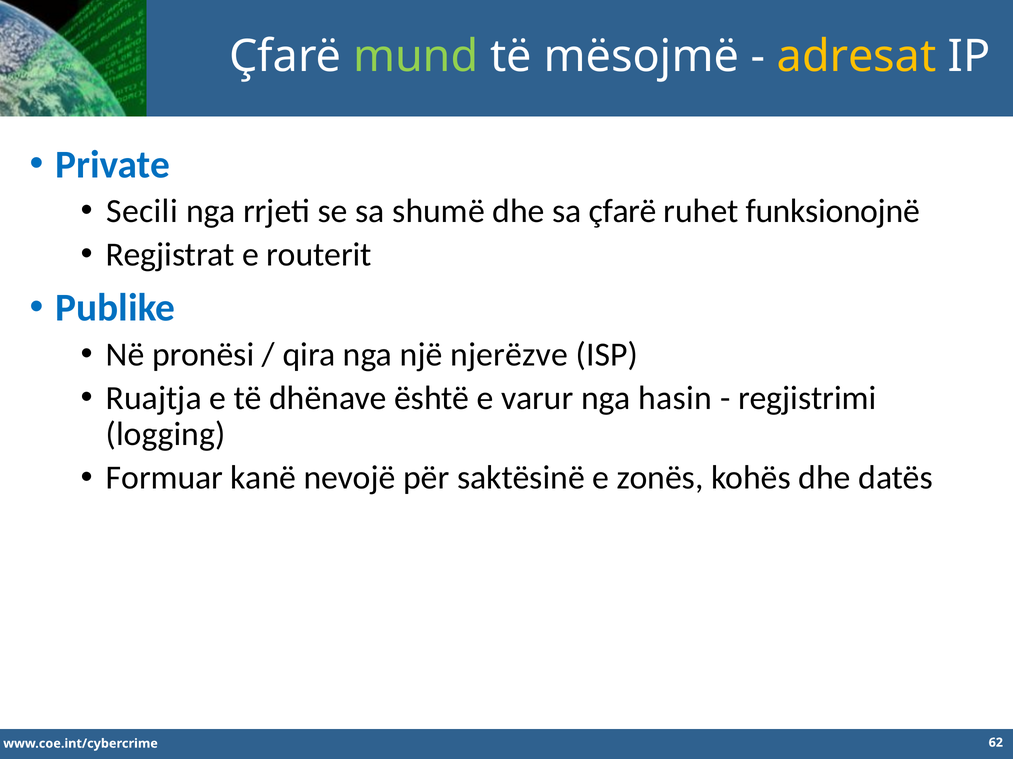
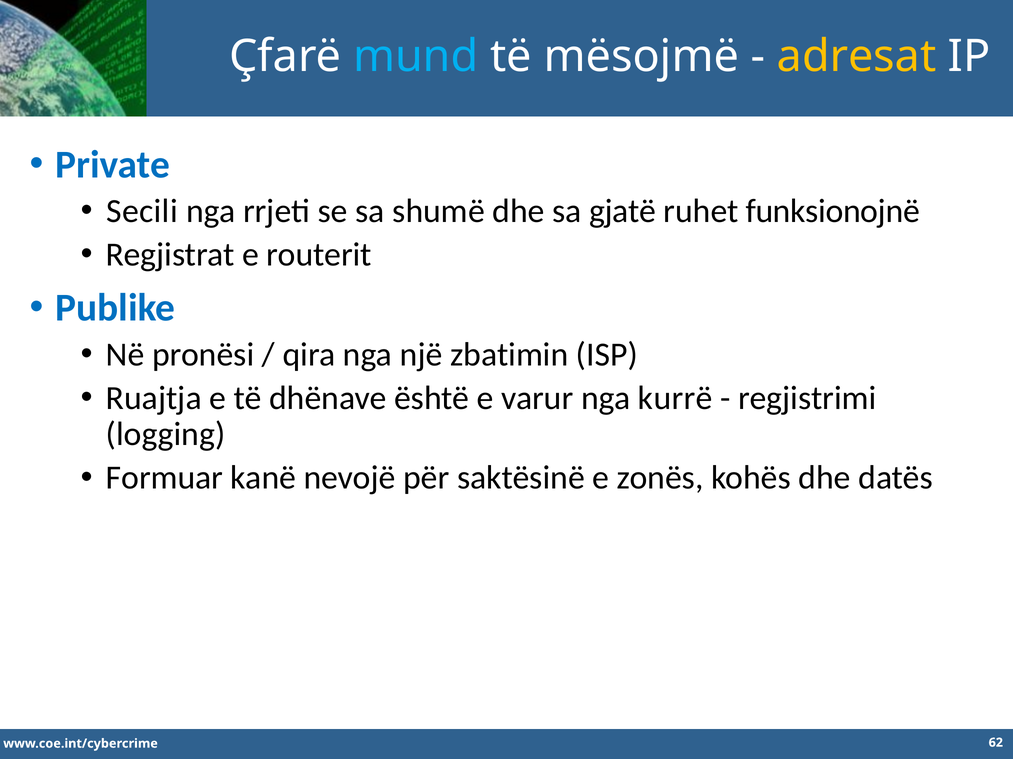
mund colour: light green -> light blue
sa çfarë: çfarë -> gjatë
njerëzve: njerëzve -> zbatimin
hasin: hasin -> kurrë
